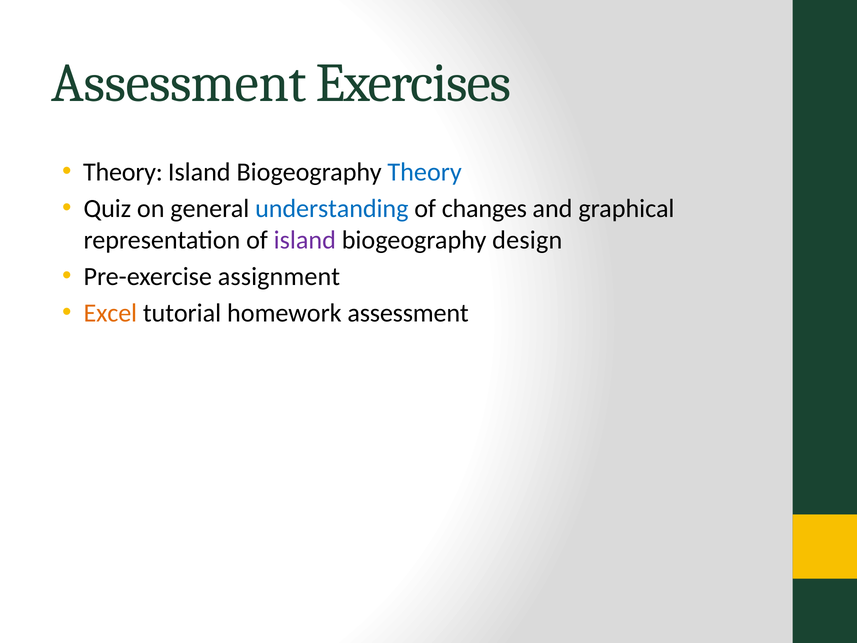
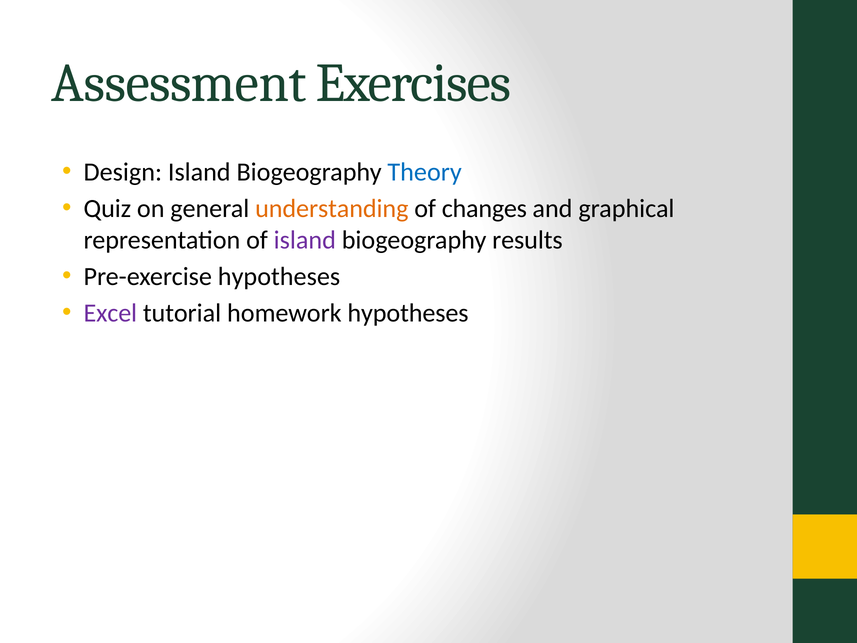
Theory at (123, 172): Theory -> Design
understanding colour: blue -> orange
design: design -> results
Pre-exercise assignment: assignment -> hypotheses
Excel colour: orange -> purple
homework assessment: assessment -> hypotheses
